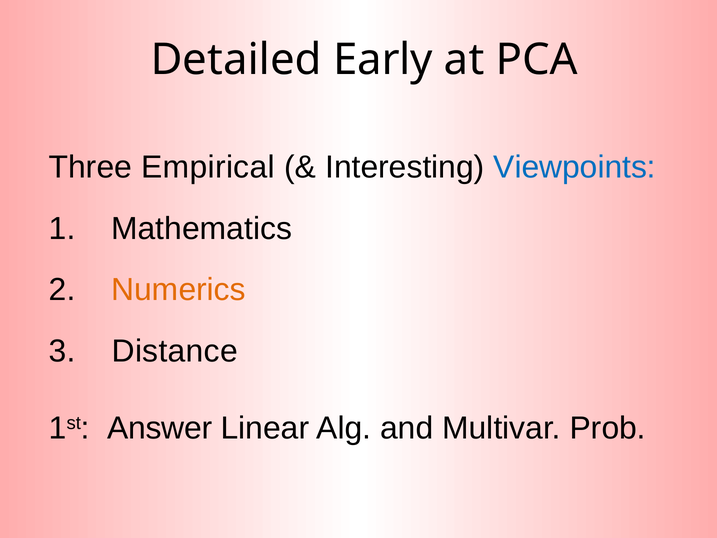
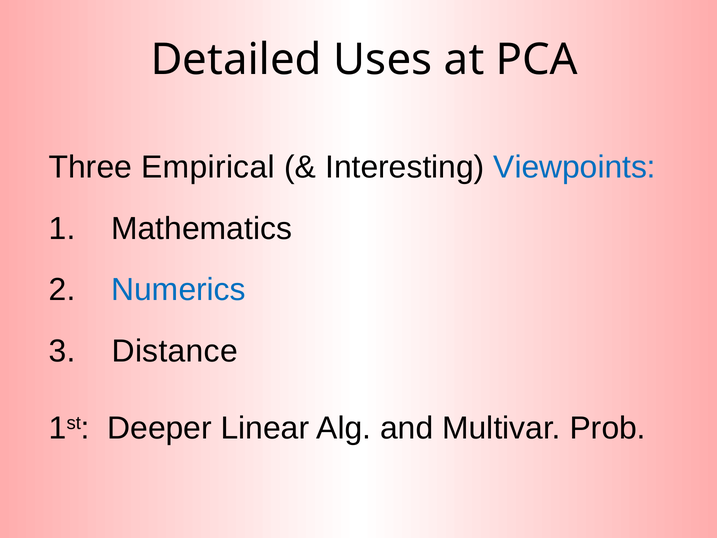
Early: Early -> Uses
Numerics colour: orange -> blue
Answer: Answer -> Deeper
